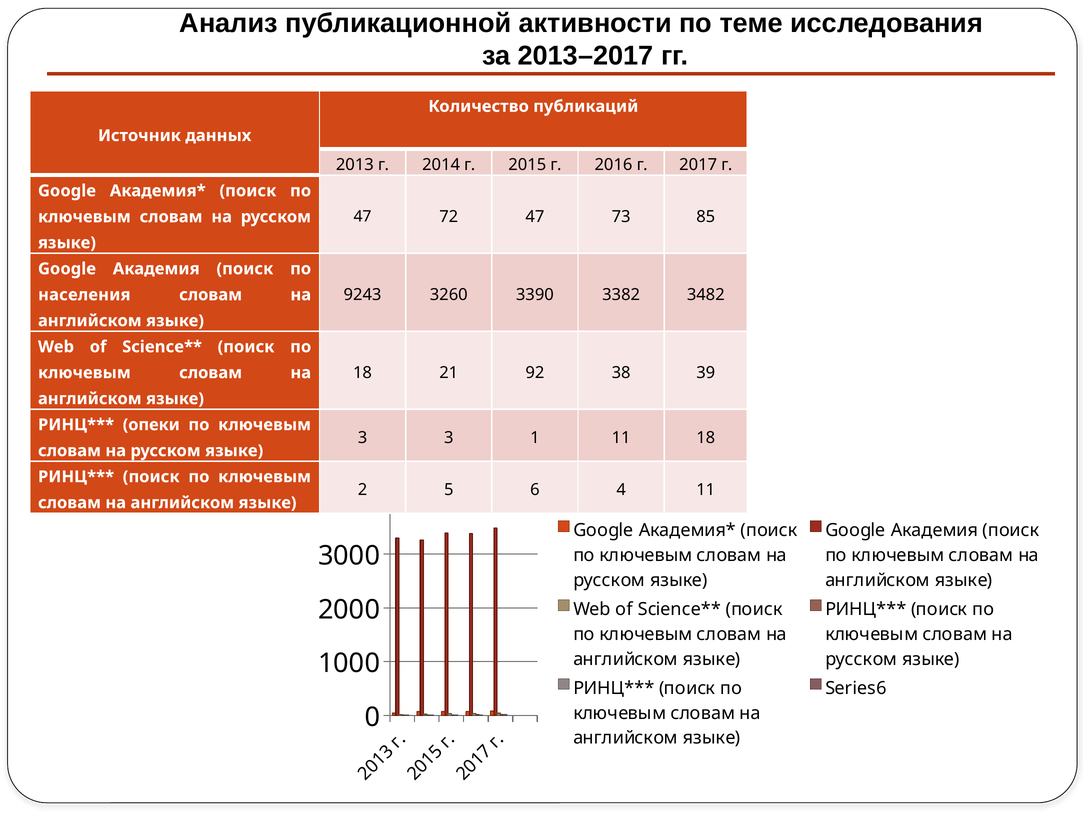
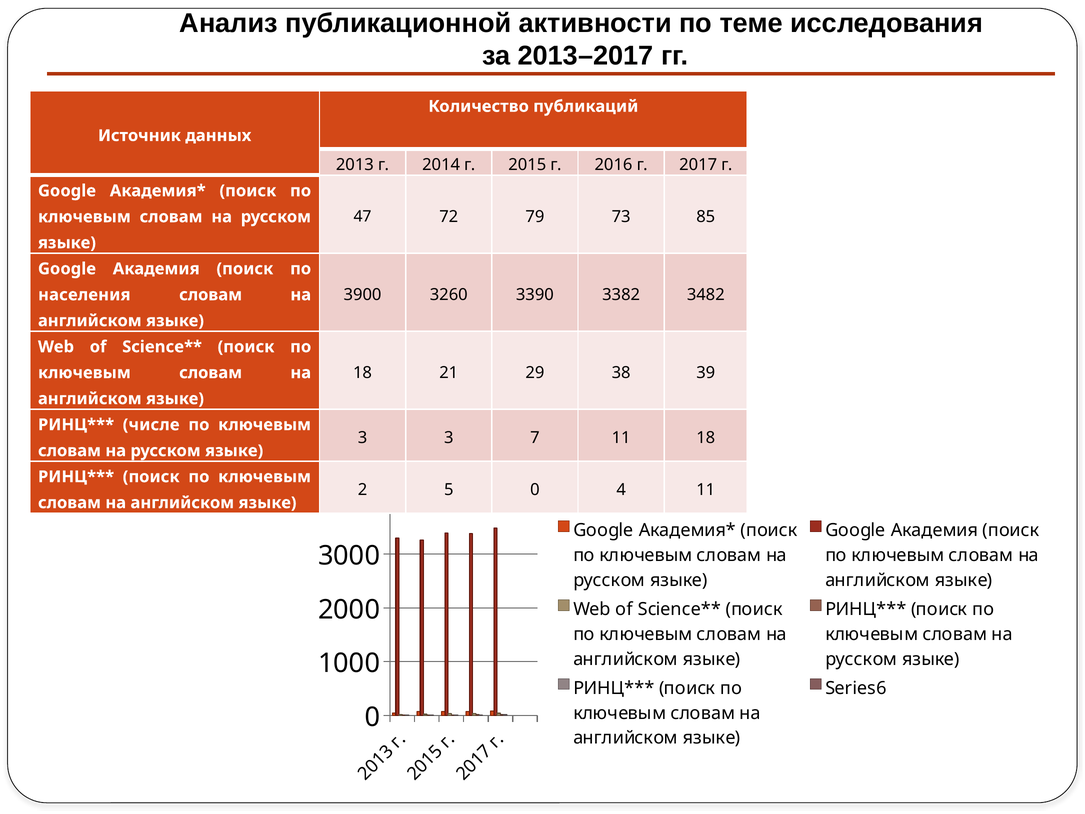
72 47: 47 -> 79
9243: 9243 -> 3900
92: 92 -> 29
опеки: опеки -> числе
3 1: 1 -> 7
5 6: 6 -> 0
